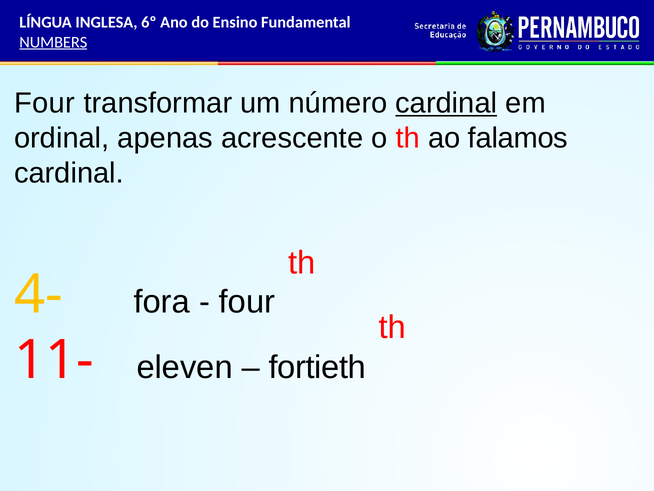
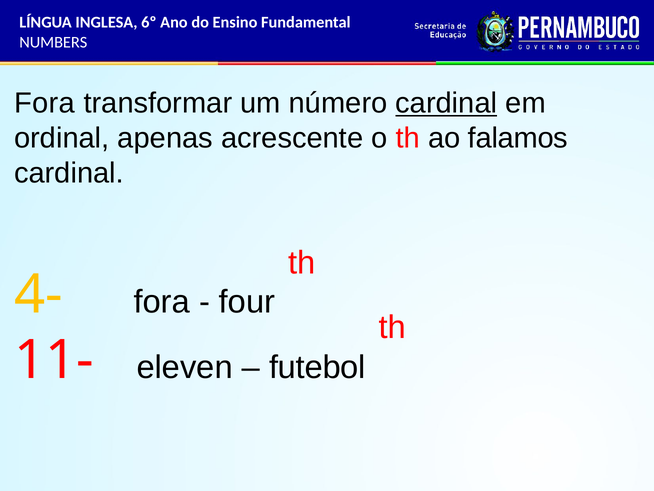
NUMBERS underline: present -> none
Four at (45, 103): Four -> Fora
fortieth: fortieth -> futebol
